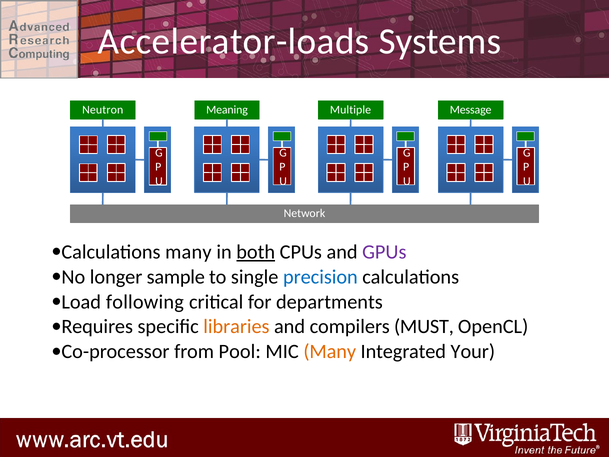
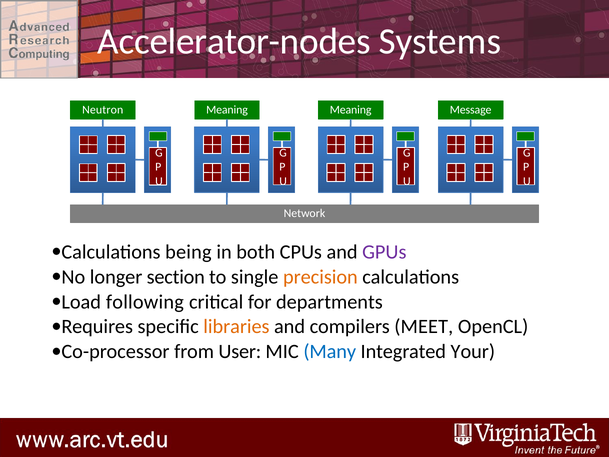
Accelerator-loads: Accelerator-loads -> Accelerator-nodes
Multiple at (351, 110): Multiple -> Meaning
Calculations many: many -> being
both underline: present -> none
sample: sample -> section
precision colour: blue -> orange
MUST: MUST -> MEET
Pool: Pool -> User
Many at (330, 351) colour: orange -> blue
